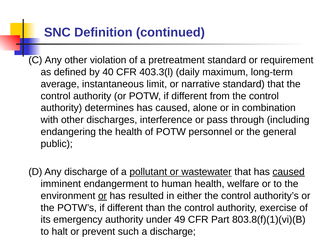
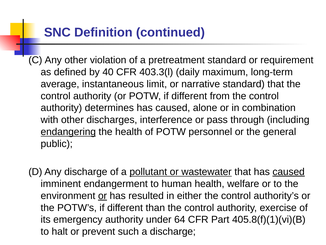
endangering underline: none -> present
49: 49 -> 64
803.8(f)(1)(vi)(B: 803.8(f)(1)(vi)(B -> 405.8(f)(1)(vi)(B
